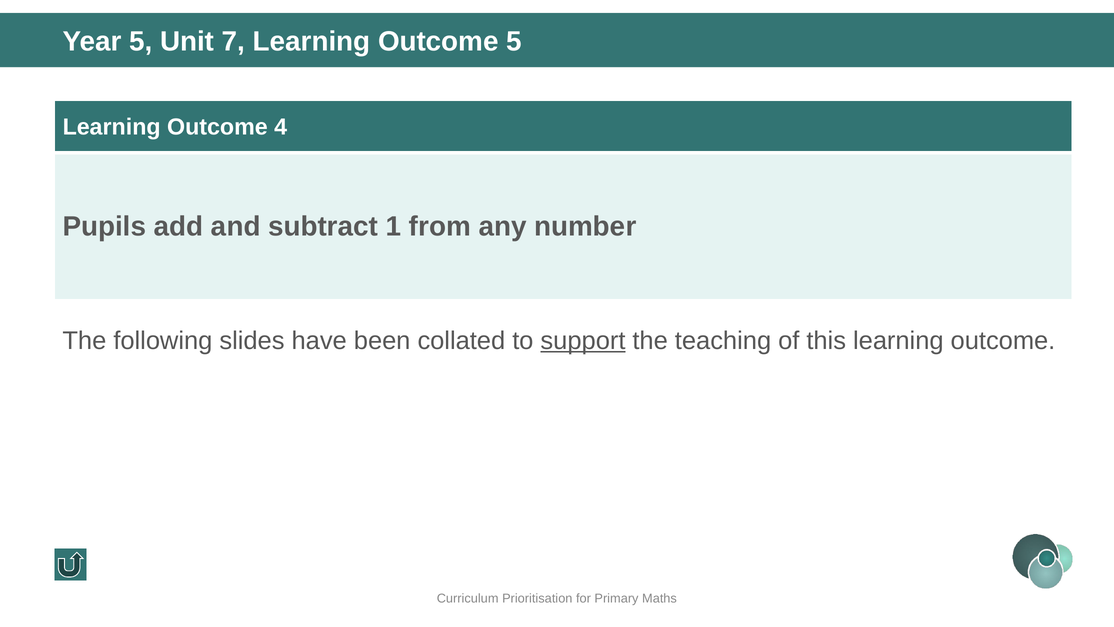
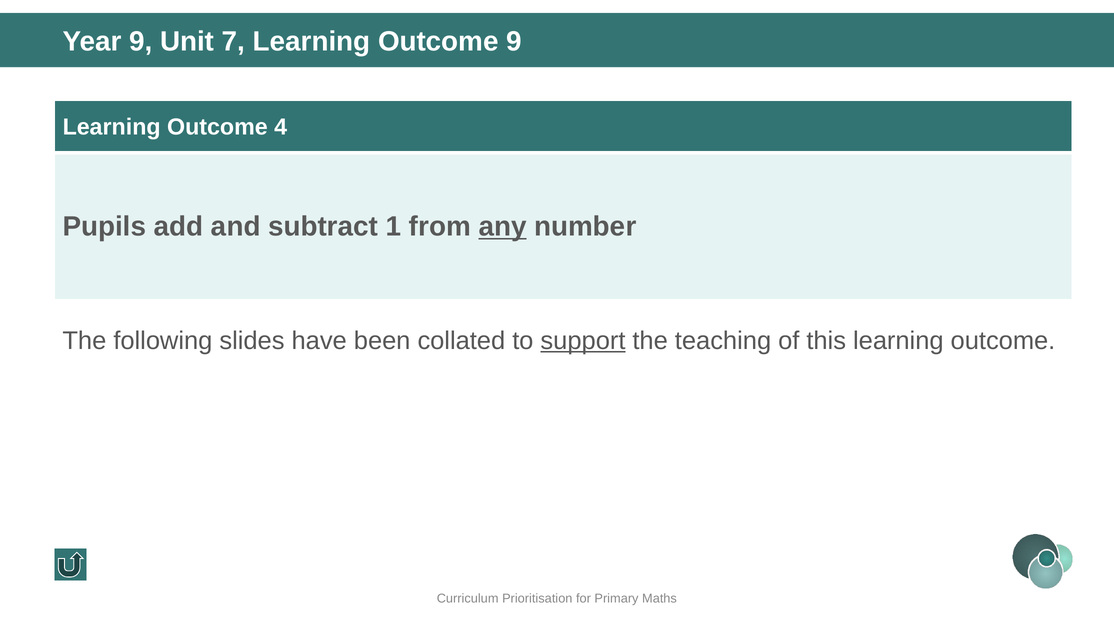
Year 5: 5 -> 9
Outcome 5: 5 -> 9
any underline: none -> present
